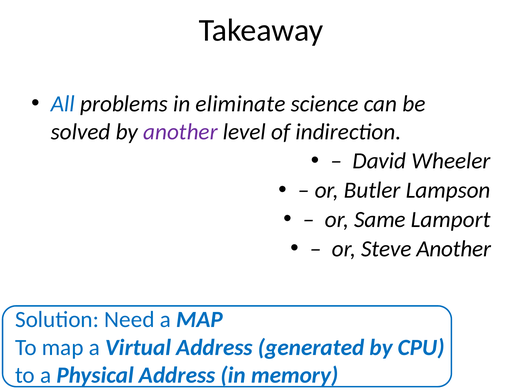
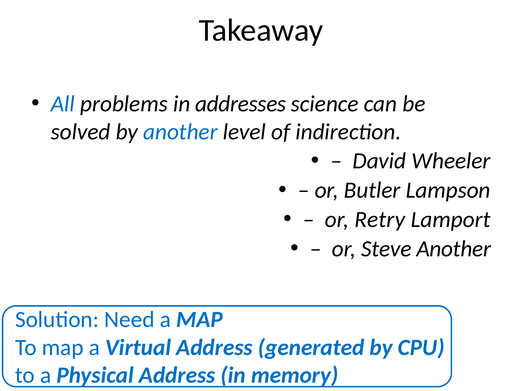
eliminate: eliminate -> addresses
another at (180, 132) colour: purple -> blue
Same: Same -> Retry
